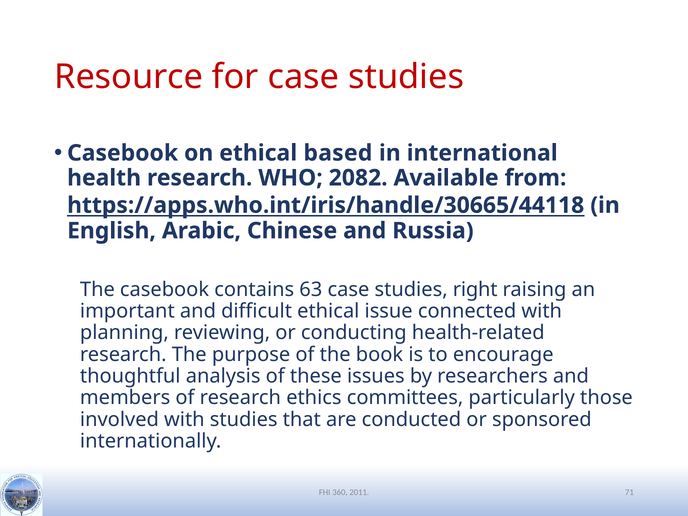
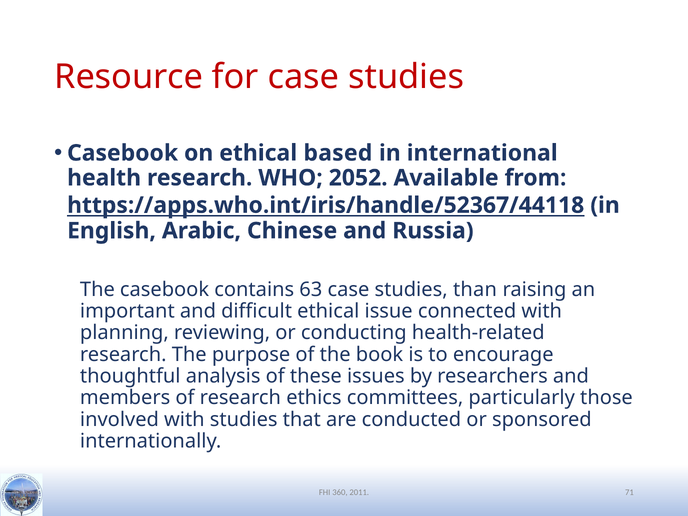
2082: 2082 -> 2052
https://apps.who.int/iris/handle/30665/44118: https://apps.who.int/iris/handle/30665/44118 -> https://apps.who.int/iris/handle/52367/44118
right: right -> than
